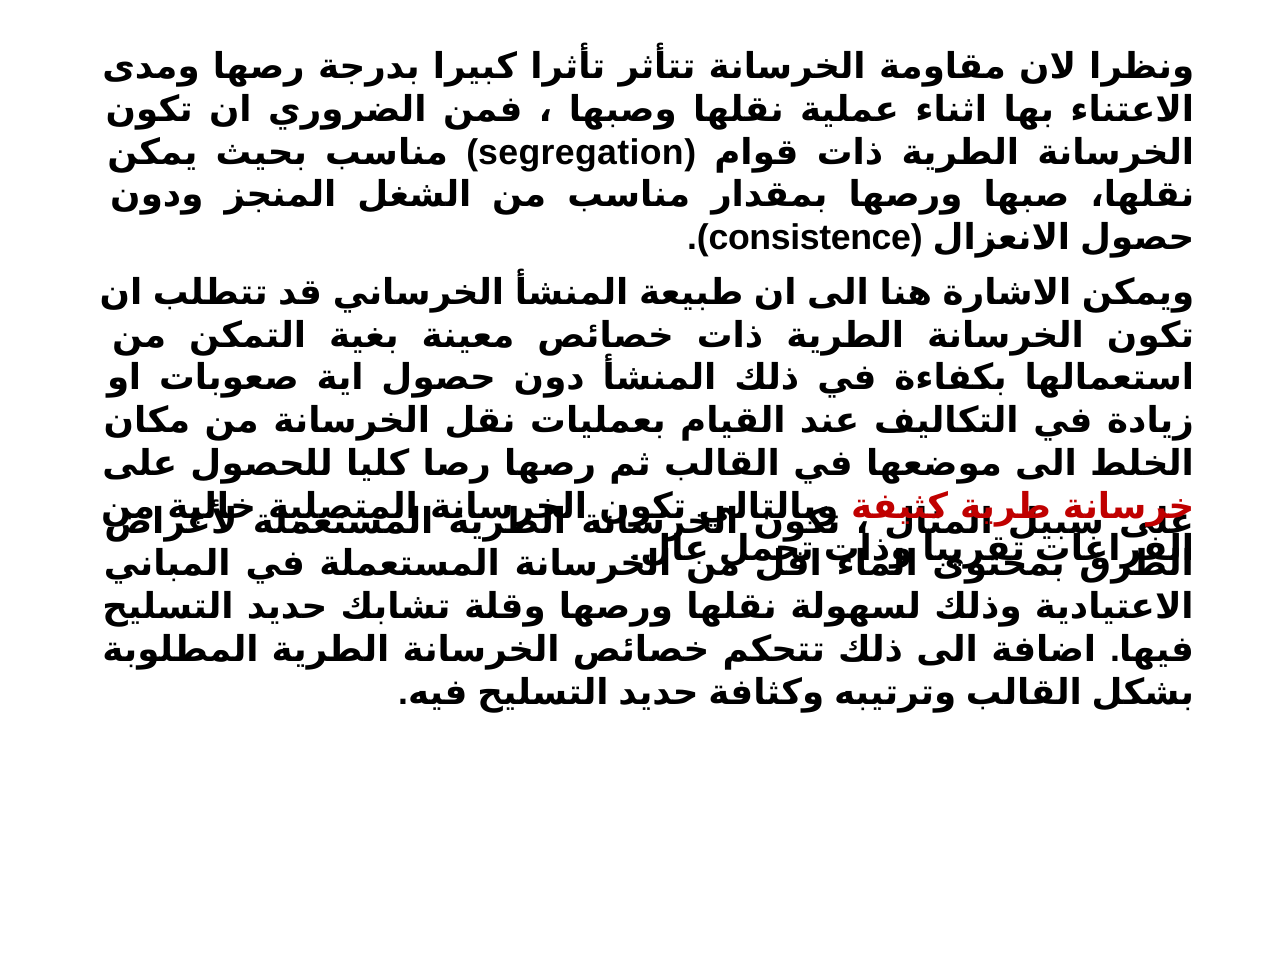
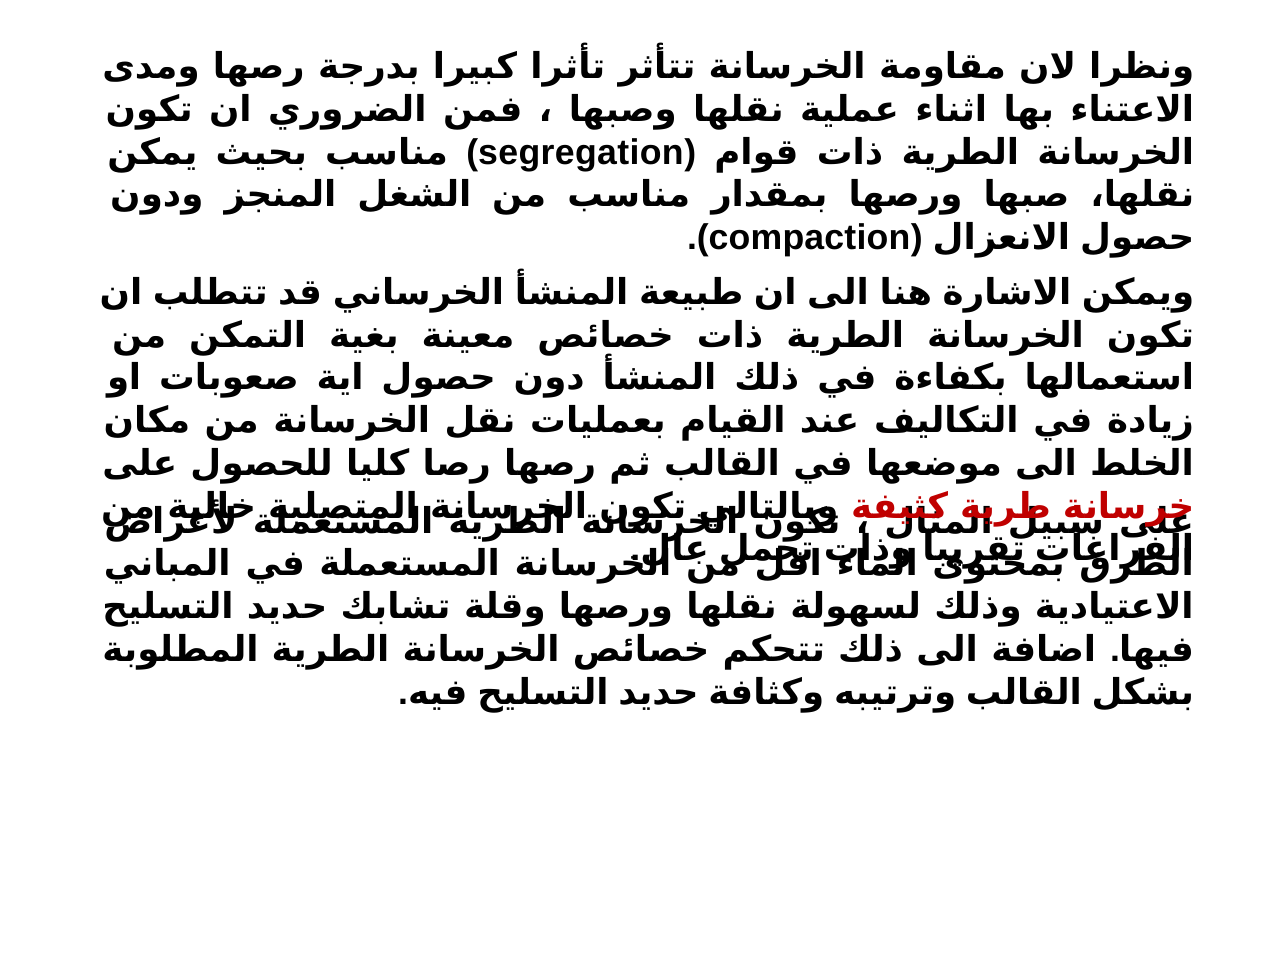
consistence: consistence -> compaction
